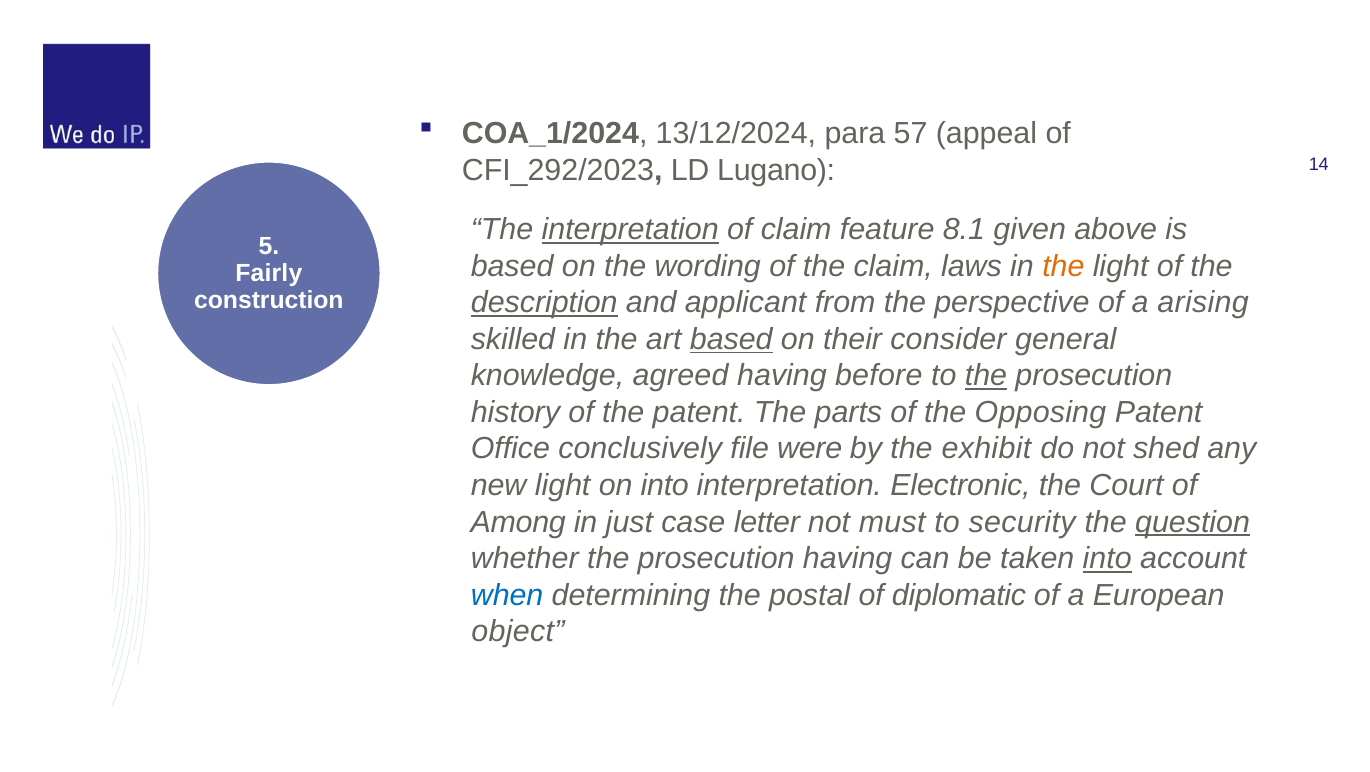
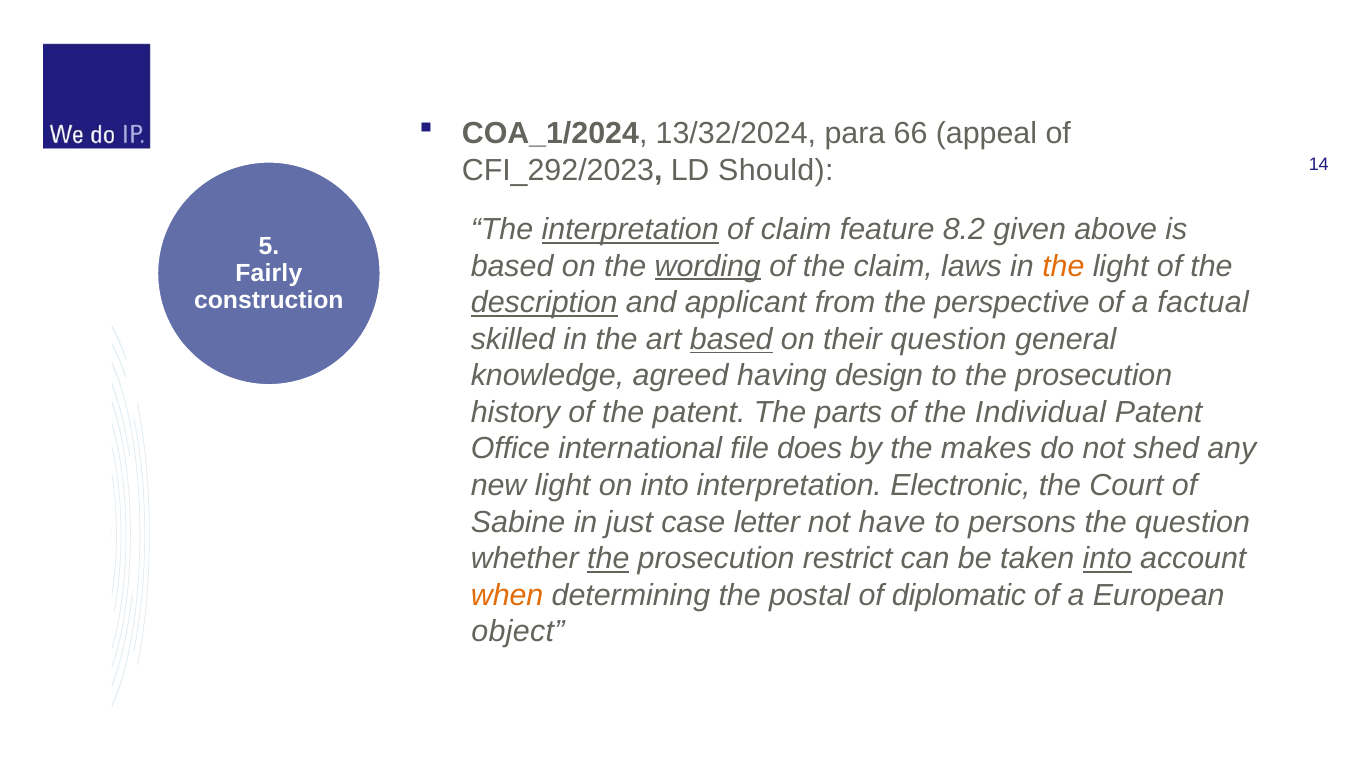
13/12/2024: 13/12/2024 -> 13/32/2024
57: 57 -> 66
Lugano: Lugano -> Should
8.1: 8.1 -> 8.2
wording underline: none -> present
arising: arising -> factual
their consider: consider -> question
before: before -> design
the at (986, 376) underline: present -> none
Opposing: Opposing -> Individual
conclusively: conclusively -> international
were: were -> does
exhibit: exhibit -> makes
Among: Among -> Sabine
must: must -> have
security: security -> persons
question at (1193, 522) underline: present -> none
the at (608, 558) underline: none -> present
prosecution having: having -> restrict
when colour: blue -> orange
